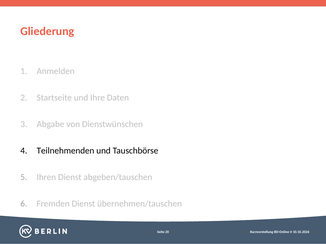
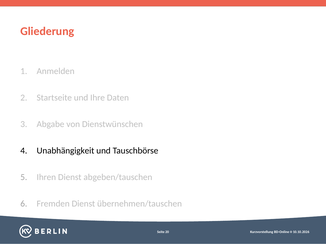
Teilnehmenden: Teilnehmenden -> Unabhängigkeit
